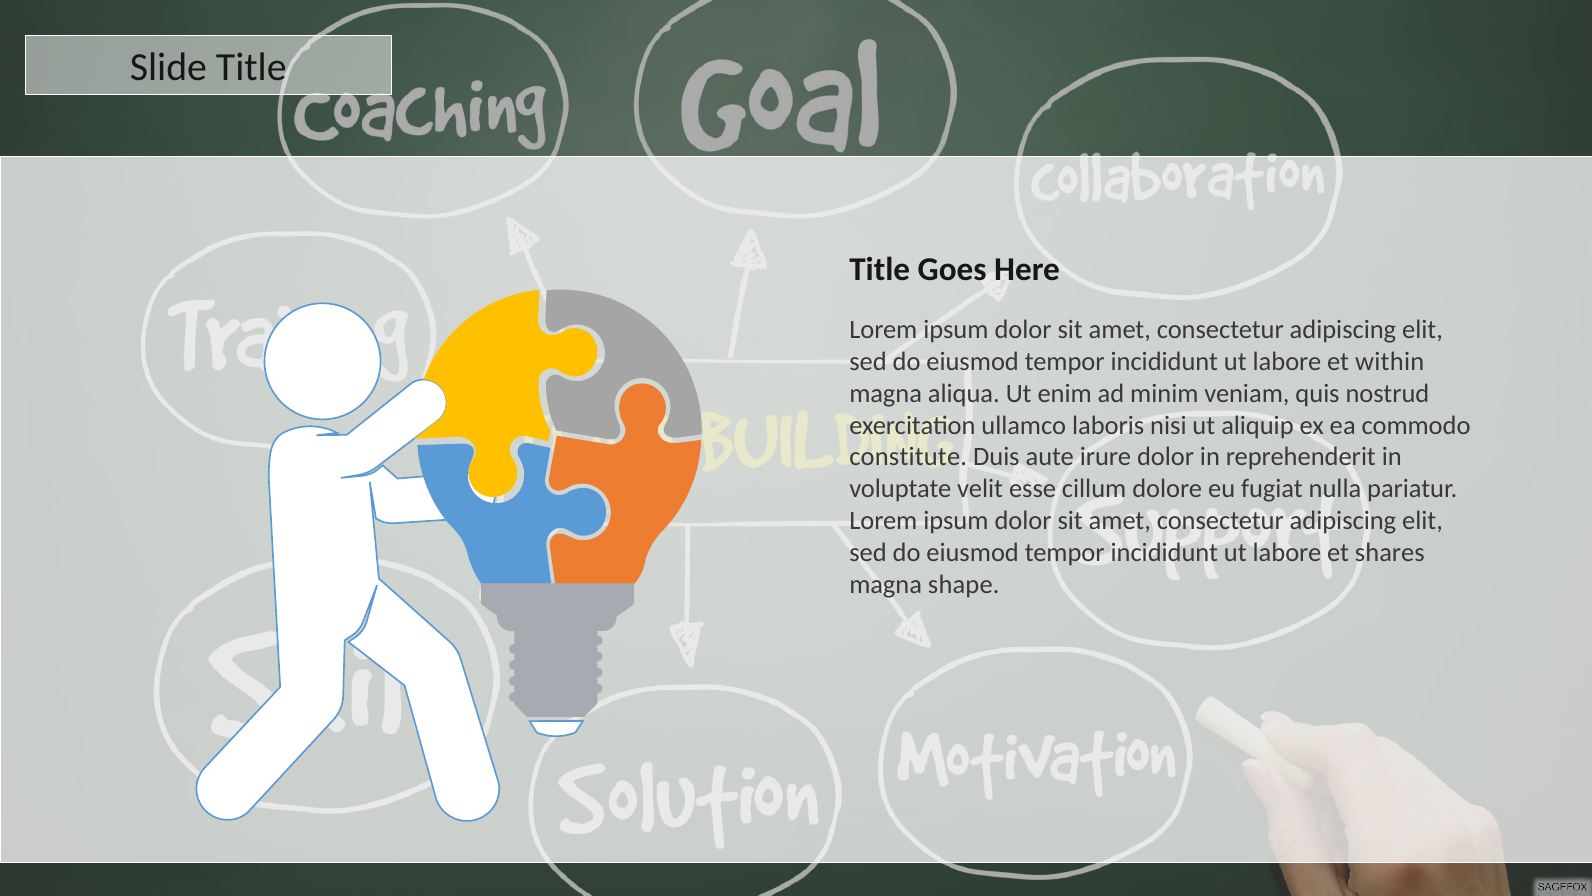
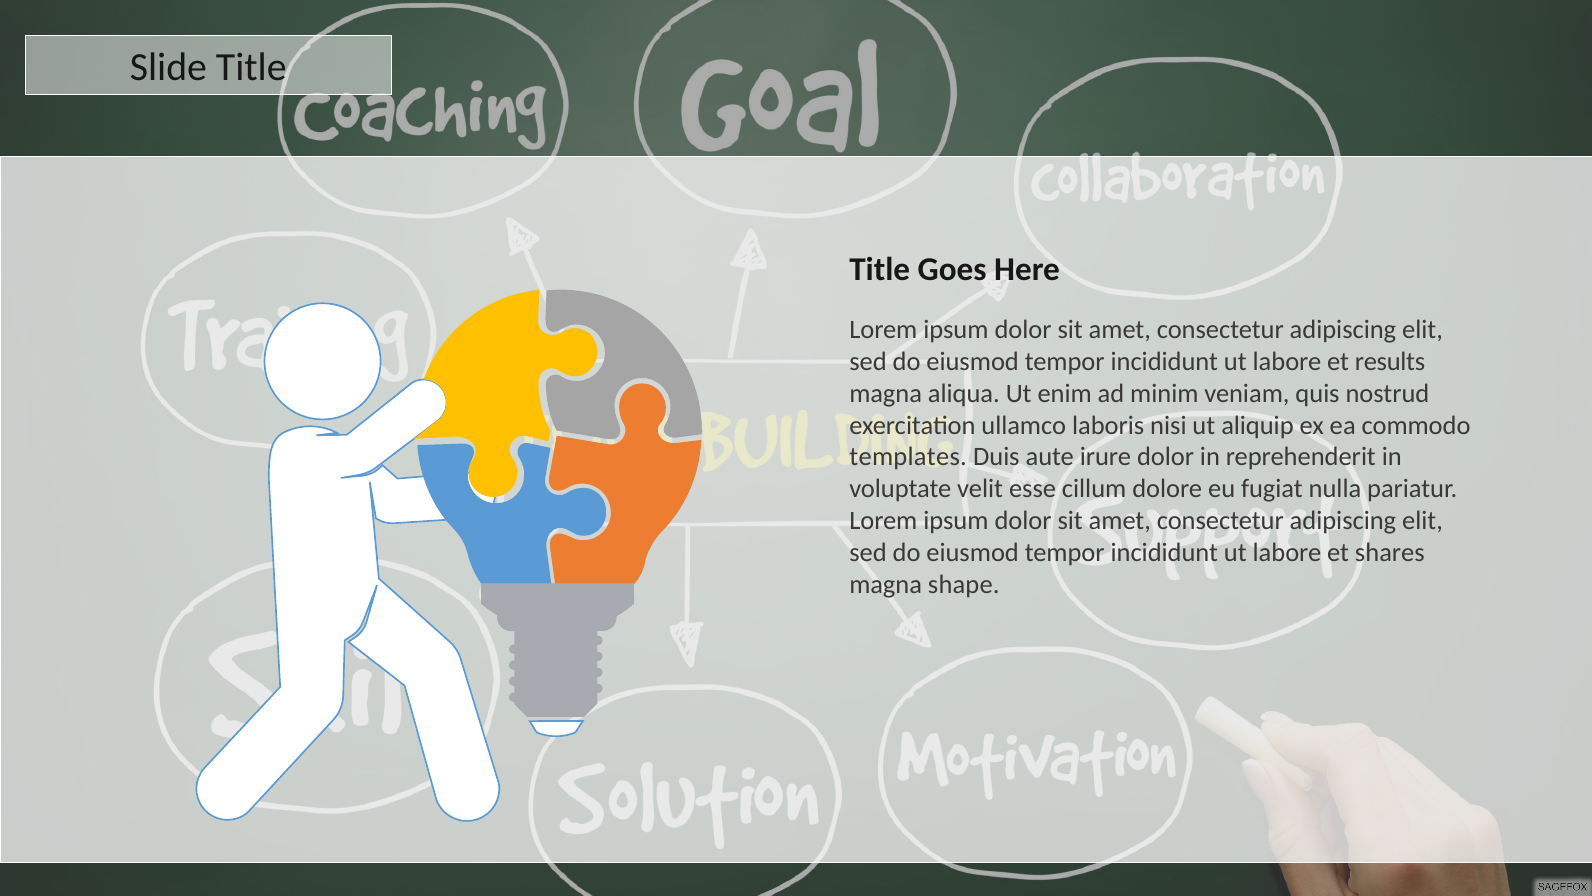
within: within -> results
constitute: constitute -> templates
